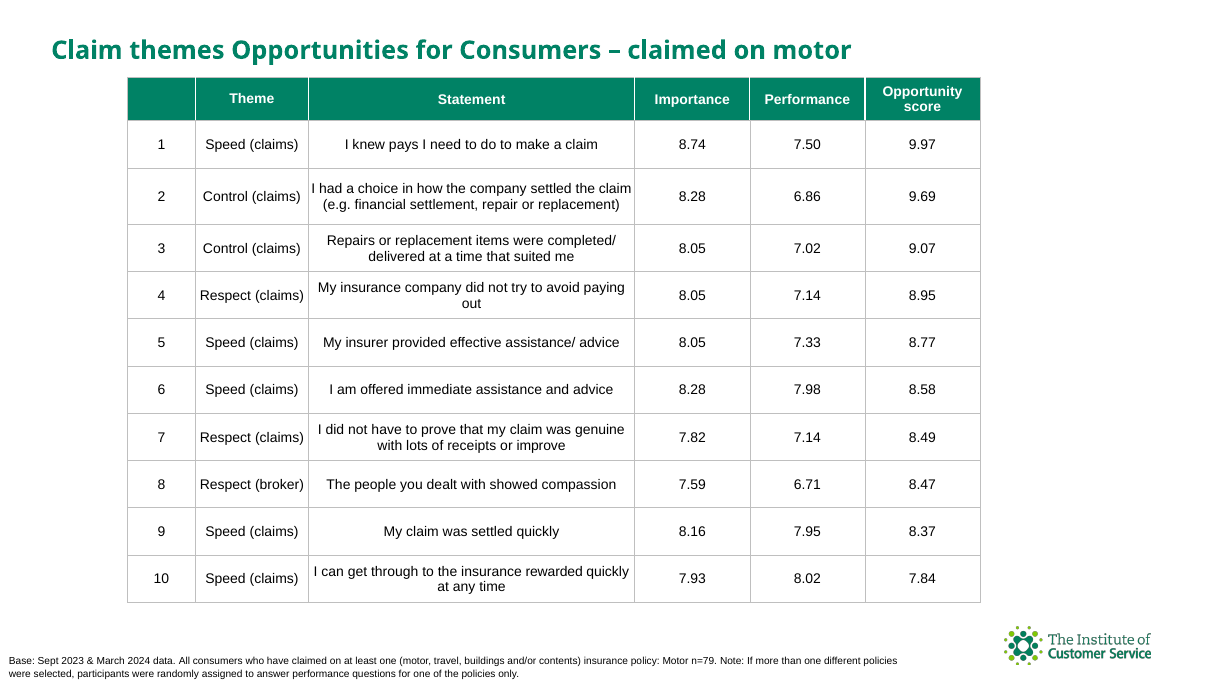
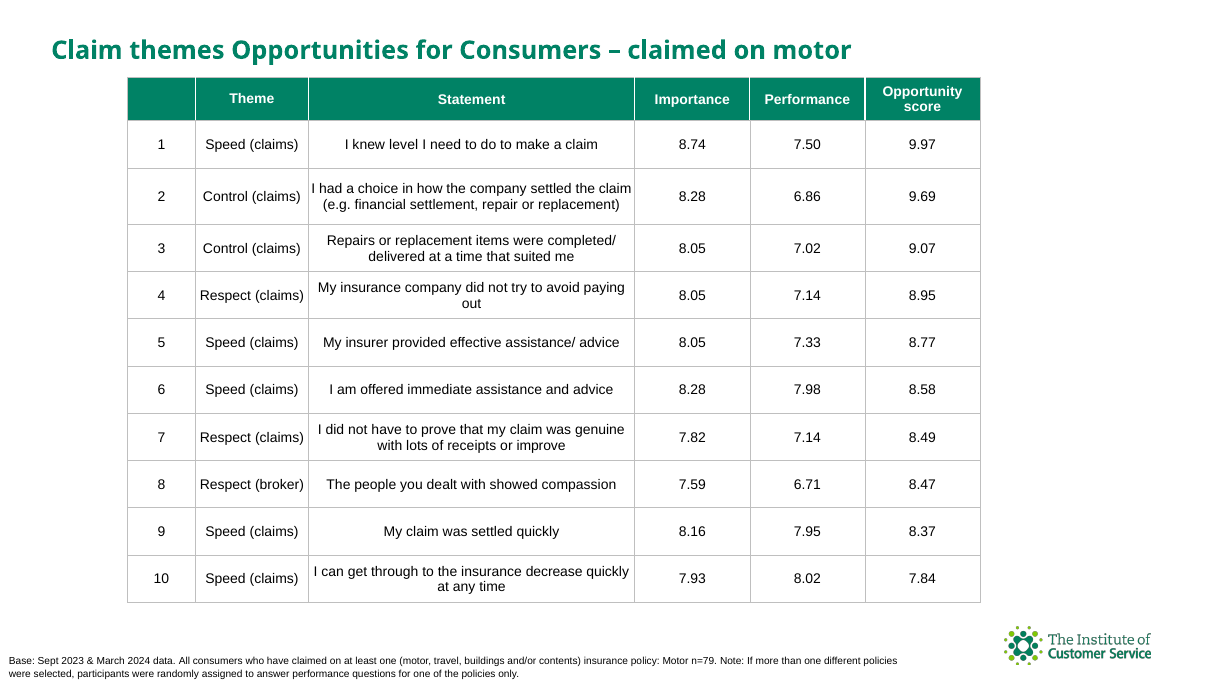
pays: pays -> level
rewarded: rewarded -> decrease
